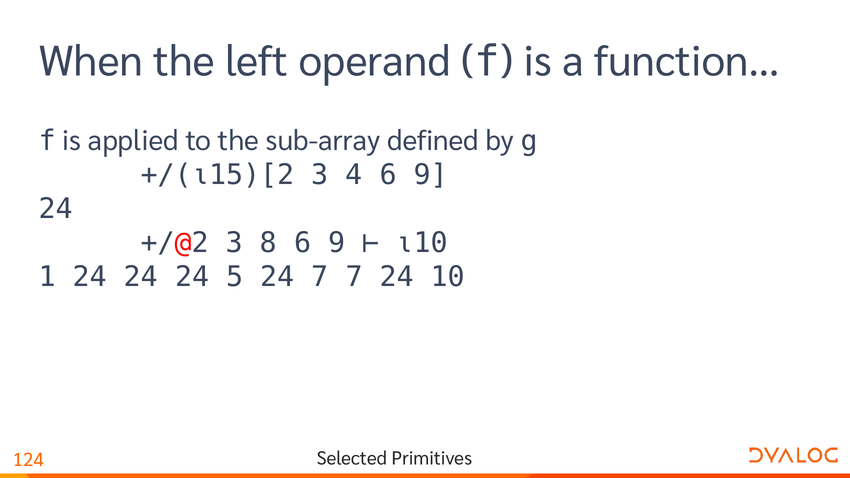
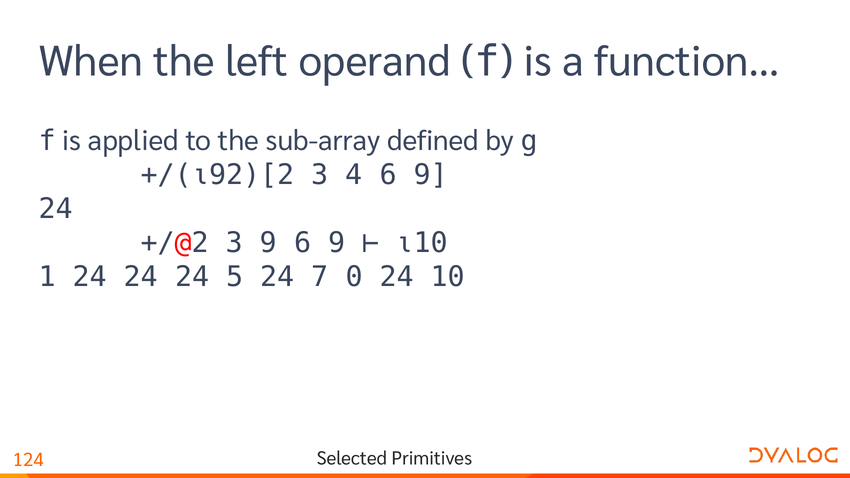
+/(⍳15)[2: +/(⍳15)[2 -> +/(⍳92)[2
3 8: 8 -> 9
7 7: 7 -> 0
